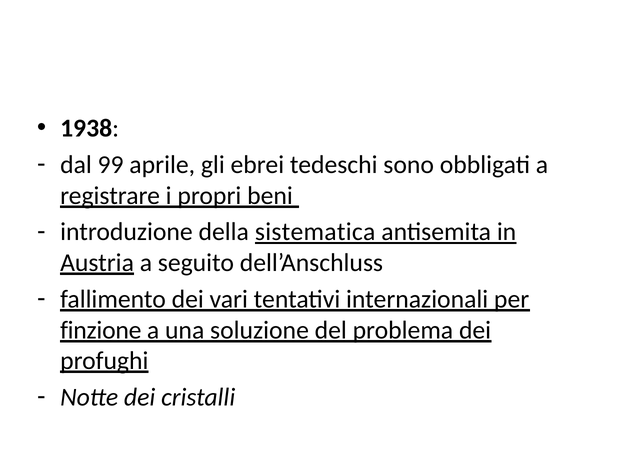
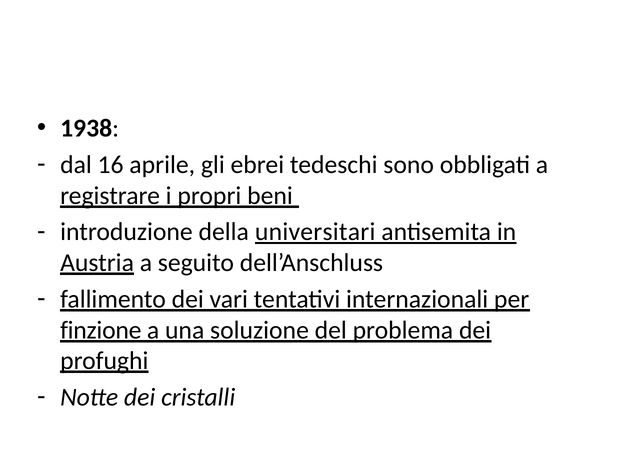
99: 99 -> 16
sistematica: sistematica -> universitari
